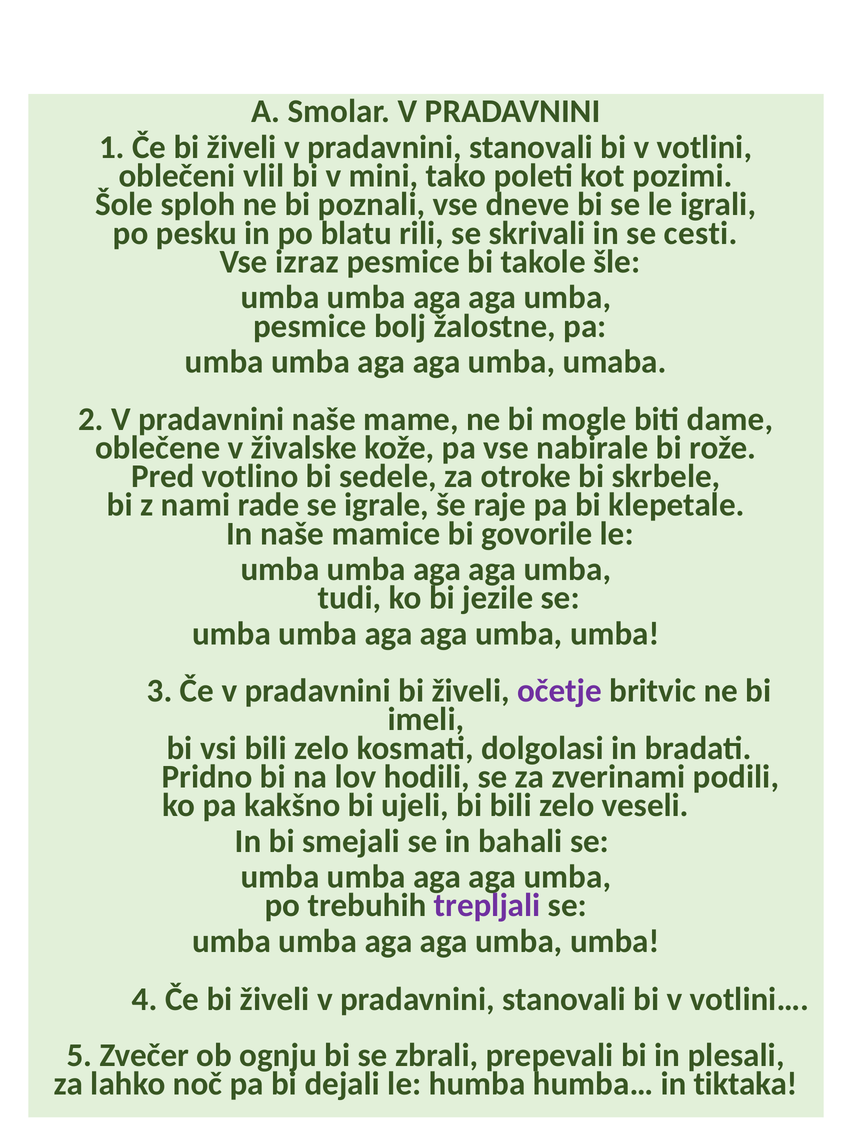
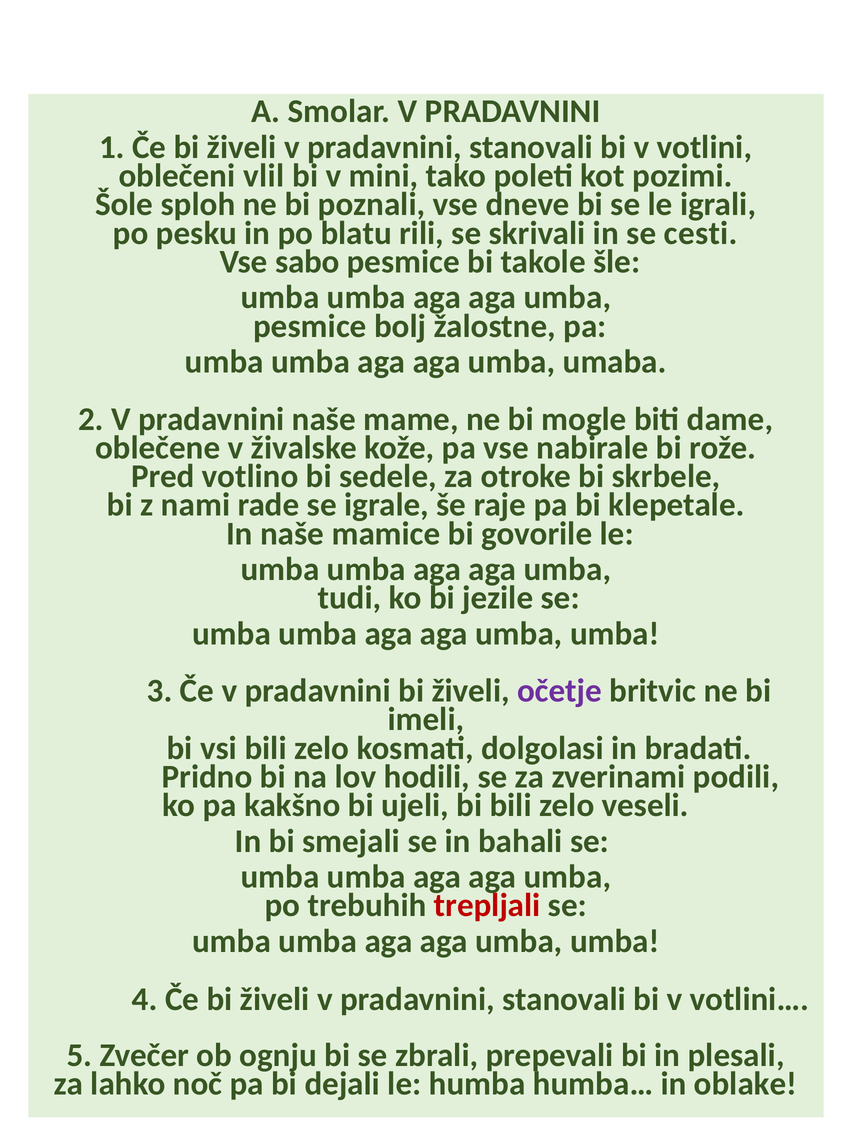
izraz: izraz -> sabo
trepljali colour: purple -> red
tiktaka: tiktaka -> oblake
